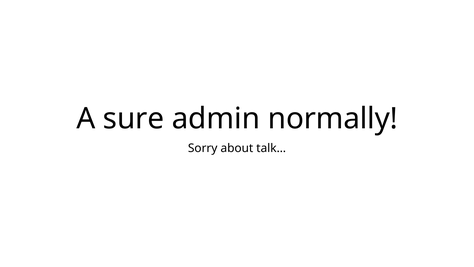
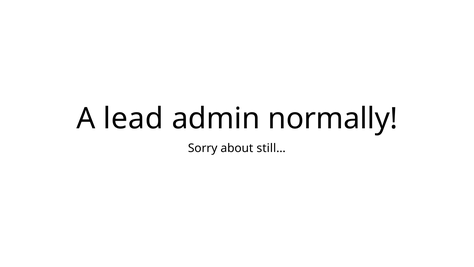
sure: sure -> lead
talk…: talk… -> still…
